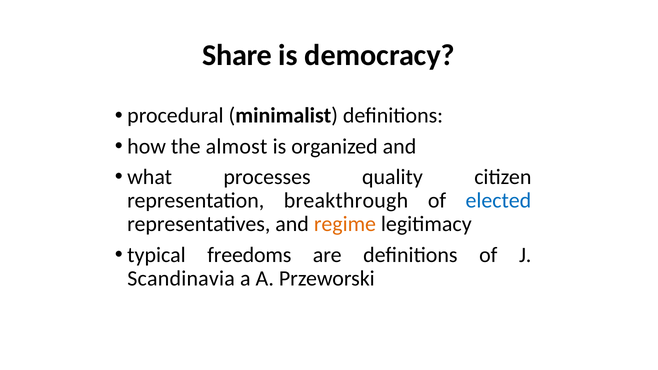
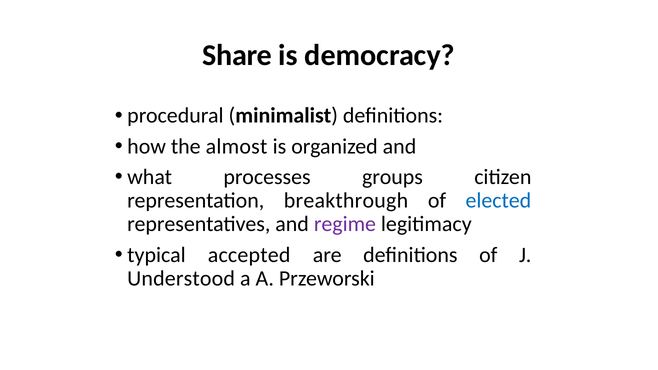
quality: quality -> groups
regime colour: orange -> purple
freedoms: freedoms -> accepted
Scandinavia: Scandinavia -> Understood
